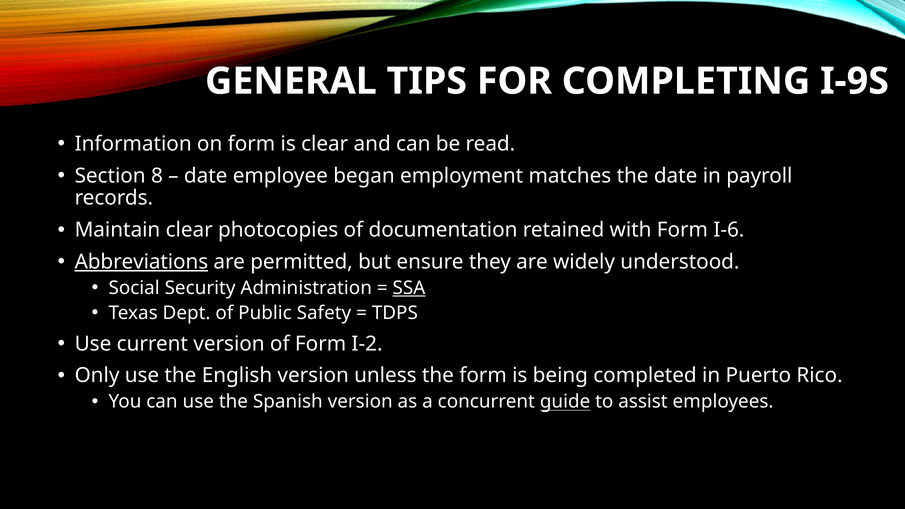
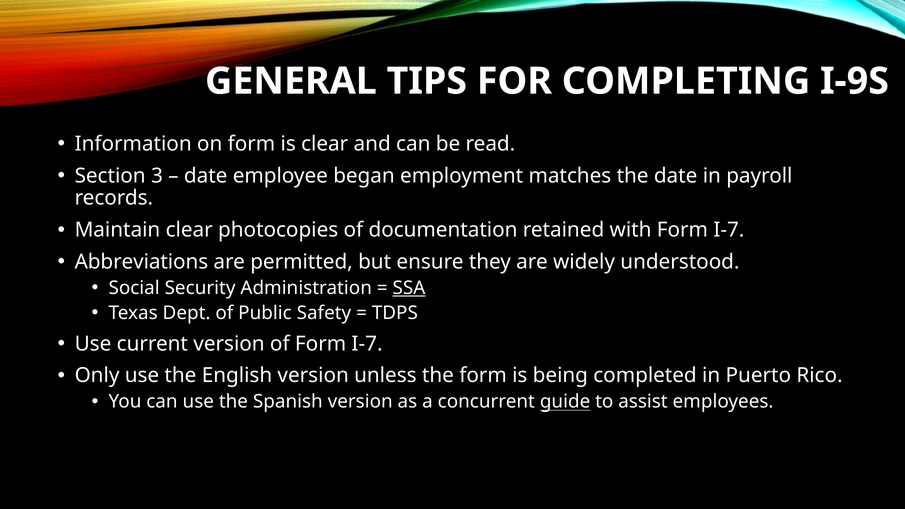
8: 8 -> 3
with Form I-6: I-6 -> I-7
Abbreviations underline: present -> none
of Form I-2: I-2 -> I-7
